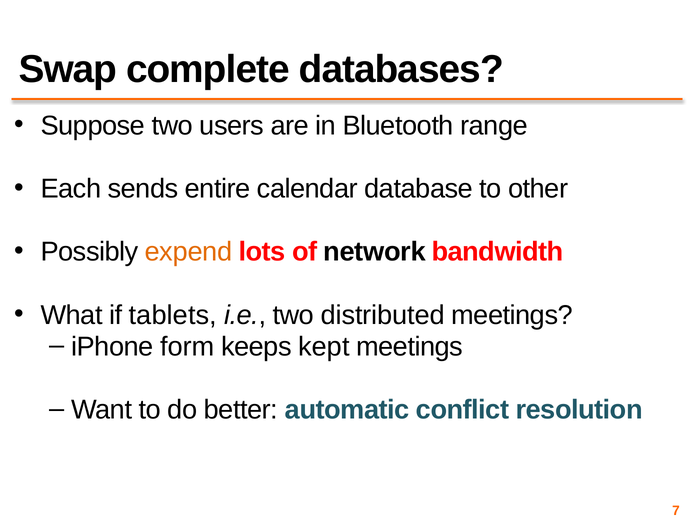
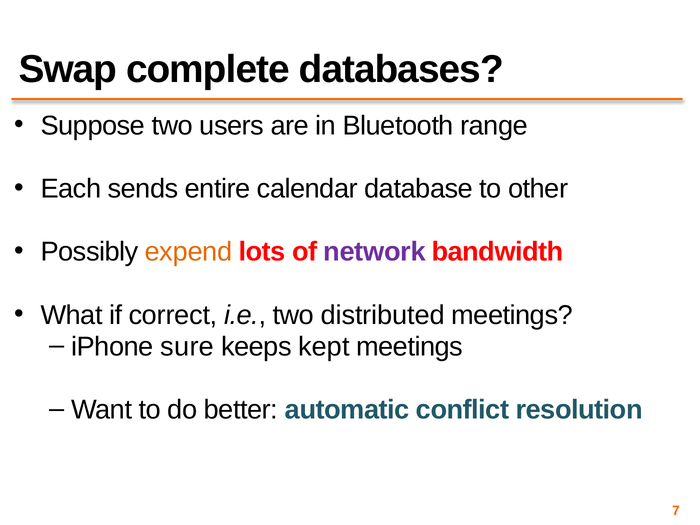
network colour: black -> purple
tablets: tablets -> correct
form: form -> sure
